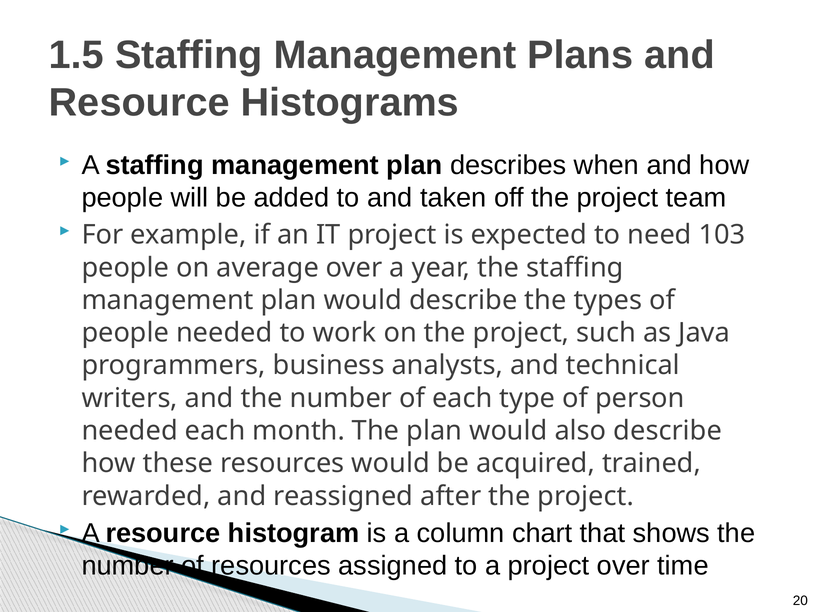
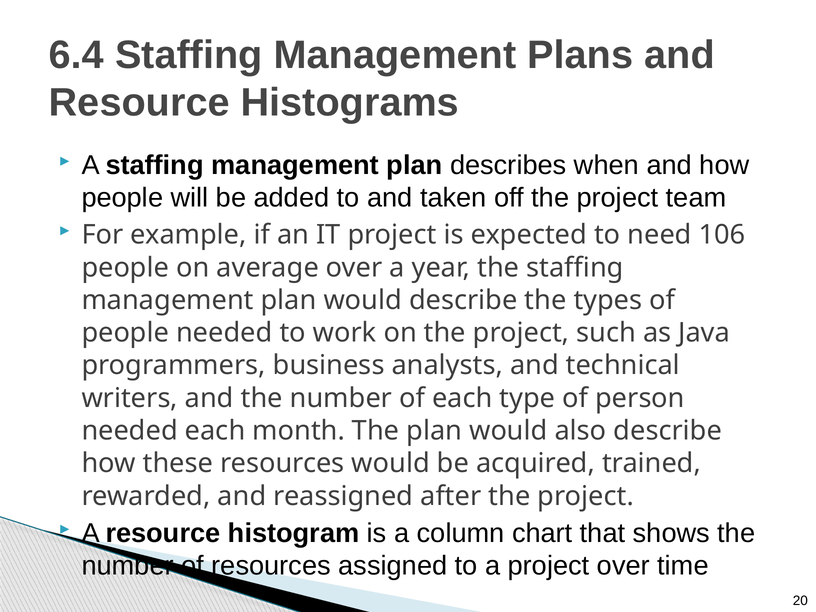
1.5: 1.5 -> 6.4
103: 103 -> 106
